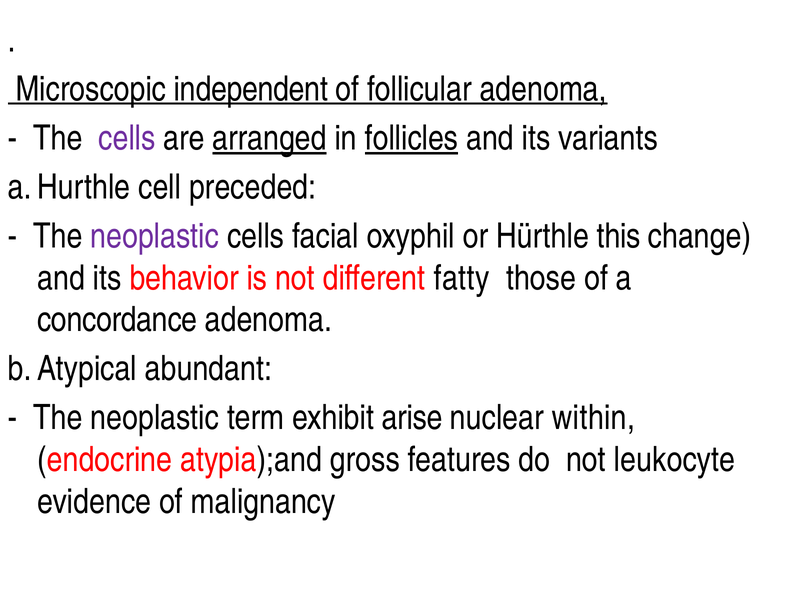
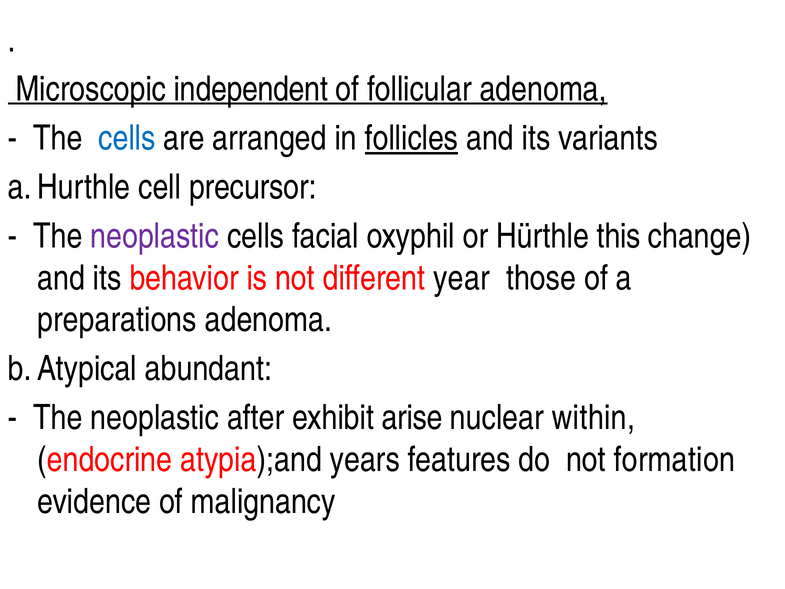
cells at (127, 138) colour: purple -> blue
arranged underline: present -> none
preceded: preceded -> precursor
fatty: fatty -> year
concordance: concordance -> preparations
term: term -> after
gross: gross -> years
leukocyte: leukocyte -> formation
